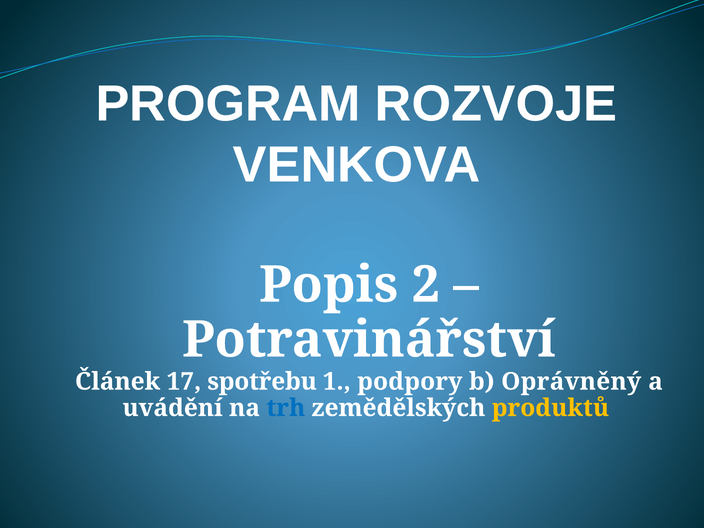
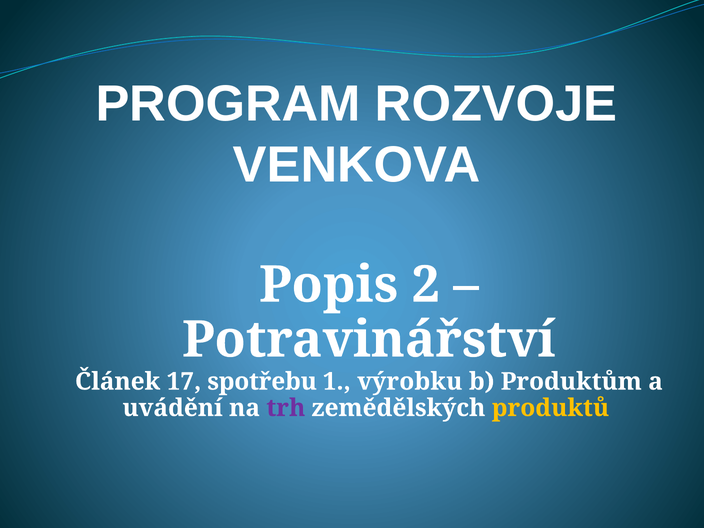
podpory: podpory -> výrobku
Oprávněný: Oprávněný -> Produktům
trh colour: blue -> purple
